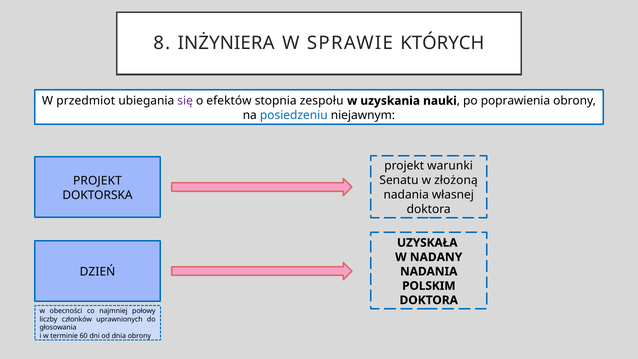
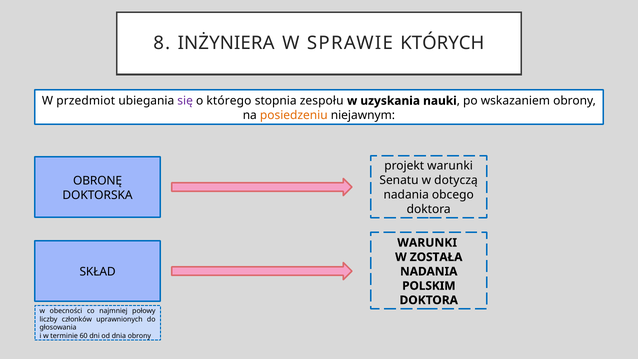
efektów: efektów -> którego
poprawienia: poprawienia -> wskazaniem
posiedzeniu colour: blue -> orange
złożoną: złożoną -> dotyczą
PROJEKT at (97, 181): PROJEKT -> OBRONĘ
własnej: własnej -> obcego
UZYSKAŁA at (427, 243): UZYSKAŁA -> WARUNKI
NADANY: NADANY -> ZOSTAŁA
DZIEŃ: DZIEŃ -> SKŁAD
